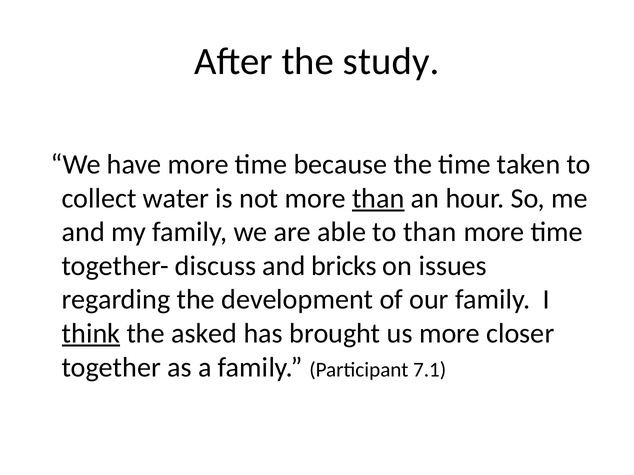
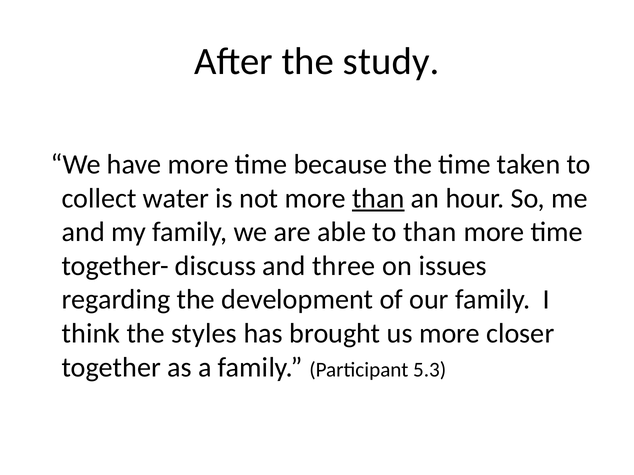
bricks: bricks -> three
think underline: present -> none
asked: asked -> styles
7.1: 7.1 -> 5.3
